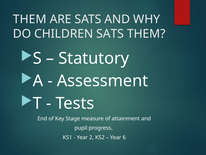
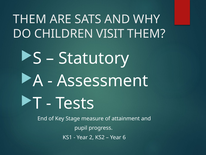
CHILDREN SATS: SATS -> VISIT
